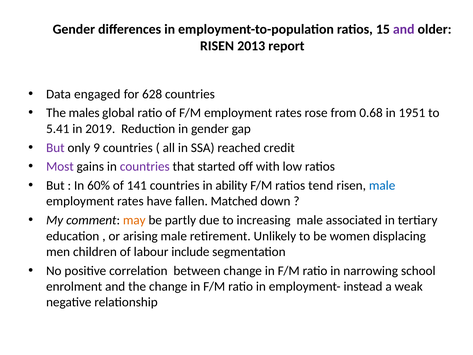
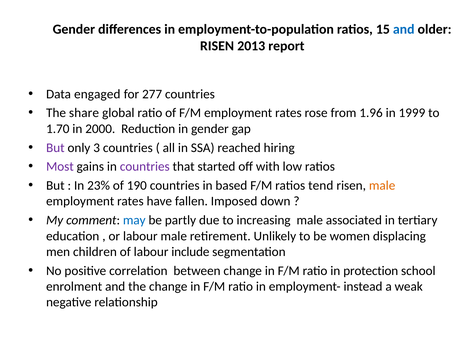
and at (404, 29) colour: purple -> blue
628: 628 -> 277
males: males -> share
0.68: 0.68 -> 1.96
1951: 1951 -> 1999
5.41: 5.41 -> 1.70
2019: 2019 -> 2000
9: 9 -> 3
credit: credit -> hiring
60%: 60% -> 23%
141: 141 -> 190
ability: ability -> based
male at (382, 185) colour: blue -> orange
Matched: Matched -> Imposed
may colour: orange -> blue
or arising: arising -> labour
narrowing: narrowing -> protection
